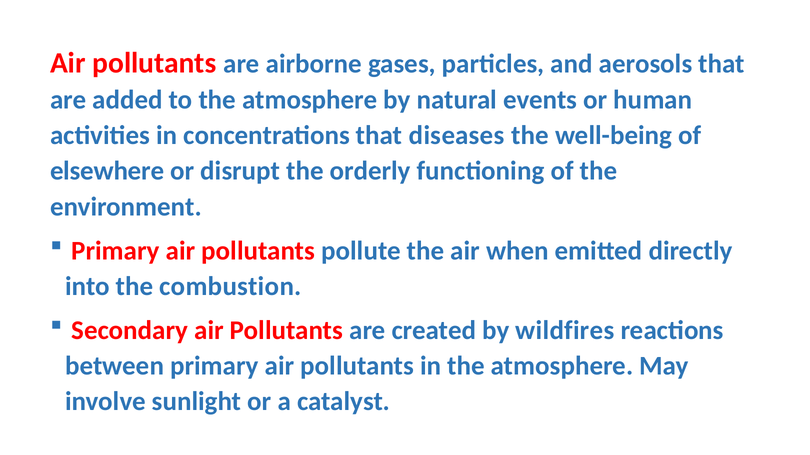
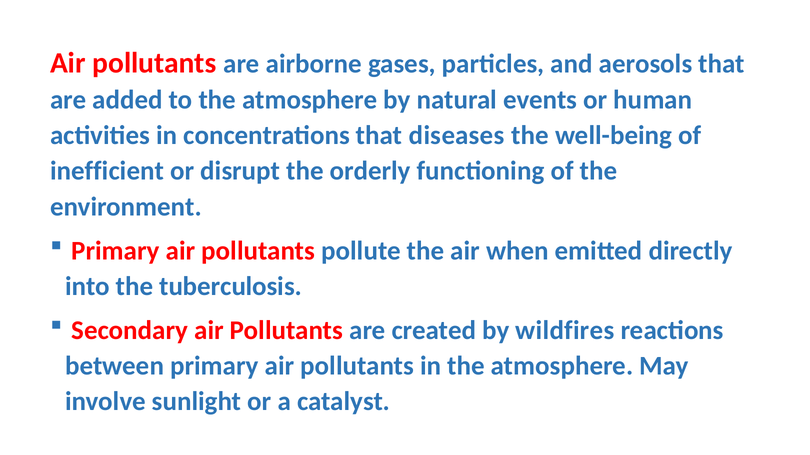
elsewhere: elsewhere -> inefficient
combustion: combustion -> tuberculosis
